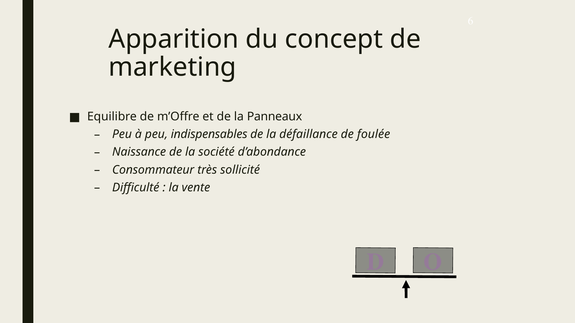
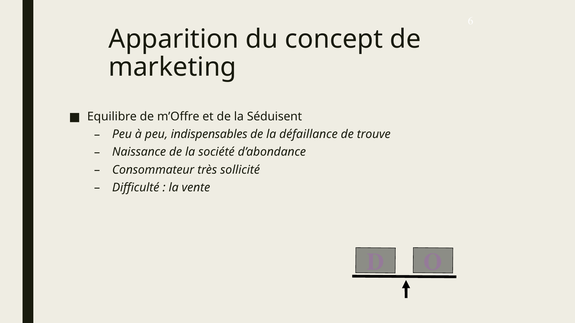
Panneaux: Panneaux -> Séduisent
foulée: foulée -> trouve
